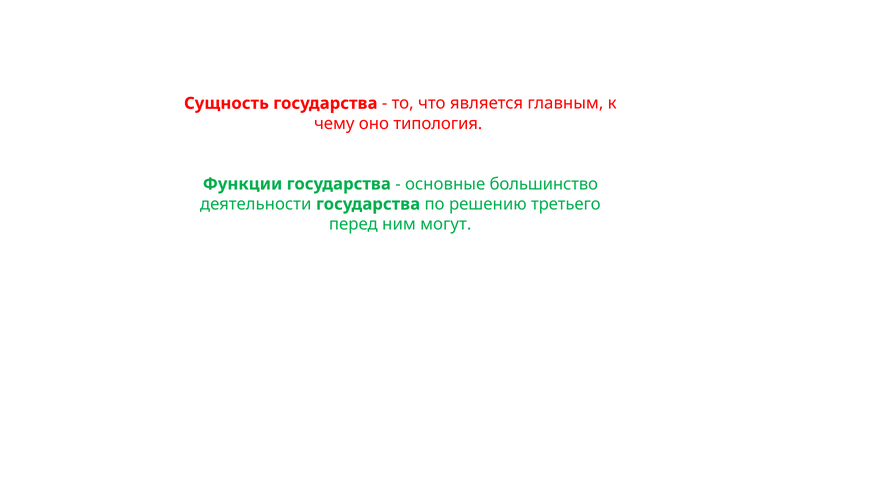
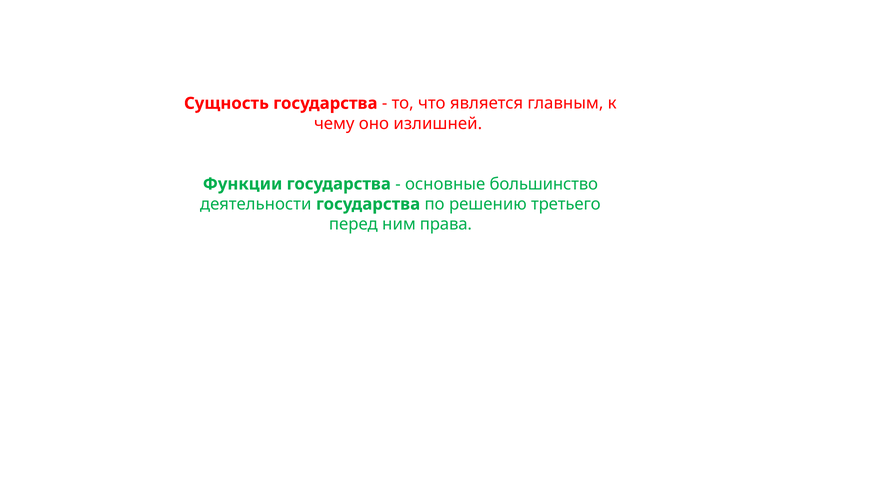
типология: типология -> излишней
могут: могут -> права
